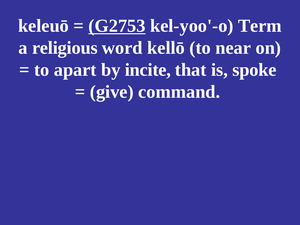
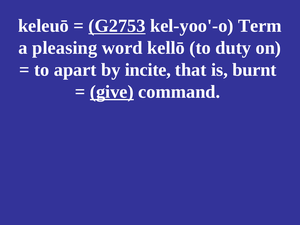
religious: religious -> pleasing
near: near -> duty
spoke: spoke -> burnt
give underline: none -> present
